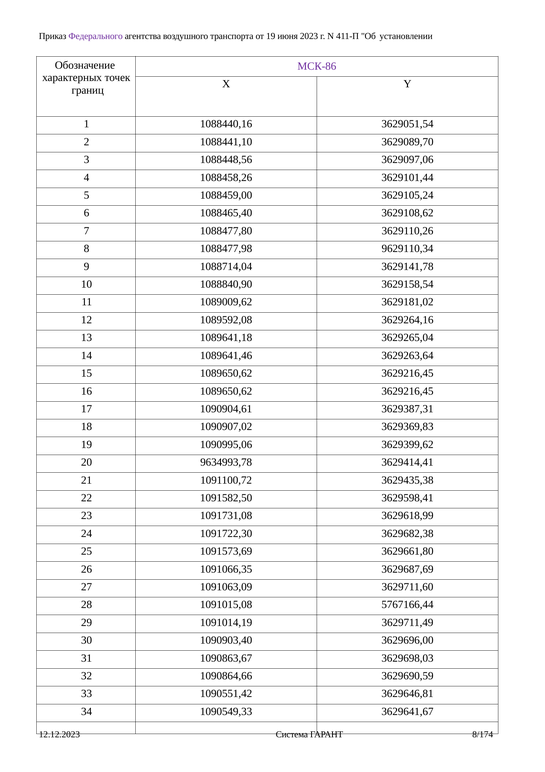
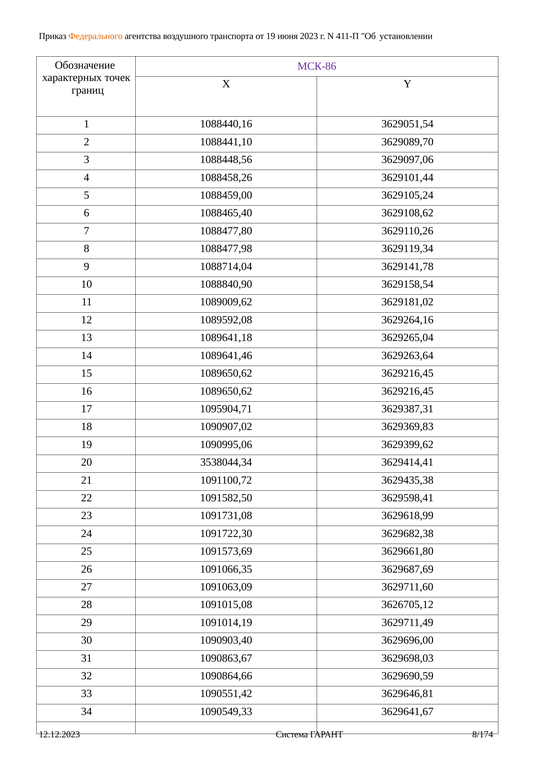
Федерального colour: purple -> orange
9629110,34: 9629110,34 -> 3629119,34
1090904,61: 1090904,61 -> 1095904,71
9634993,78: 9634993,78 -> 3538044,34
5767166,44: 5767166,44 -> 3626705,12
